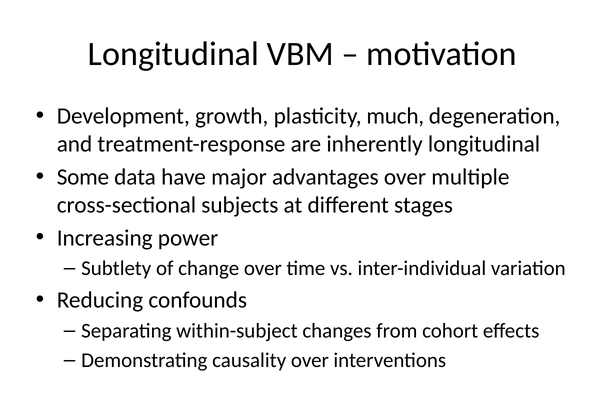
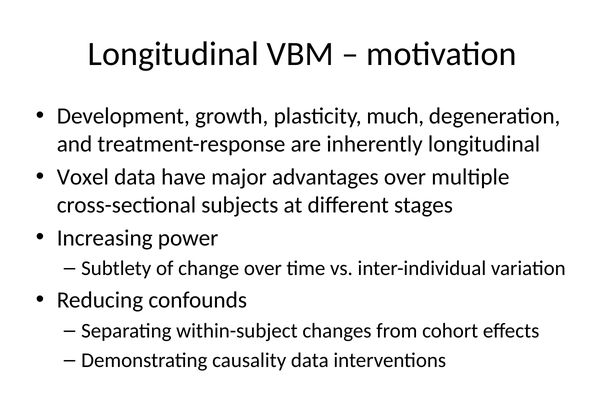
Some: Some -> Voxel
causality over: over -> data
